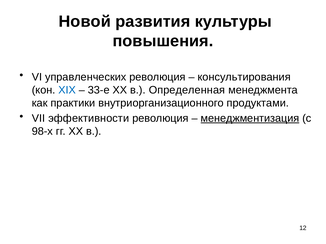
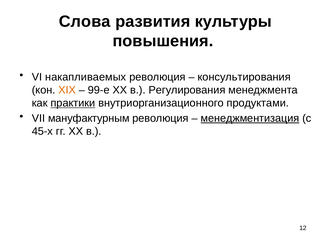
Новой: Новой -> Слова
управленческих: управленческих -> накапливаемых
XIX colour: blue -> orange
33-e: 33-e -> 99-e
Определенная: Определенная -> Регулирования
практики underline: none -> present
эффективности: эффективности -> мануфактурным
98-х: 98-х -> 45-х
